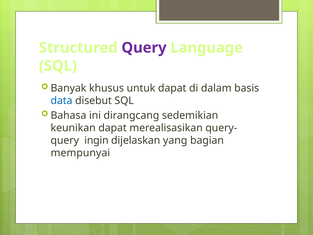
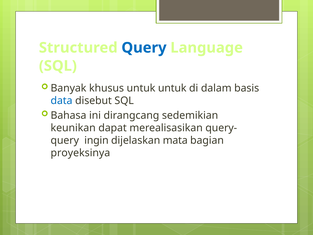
Query at (144, 48) colour: purple -> blue
untuk dapat: dapat -> untuk
yang: yang -> mata
mempunyai: mempunyai -> proyeksinya
